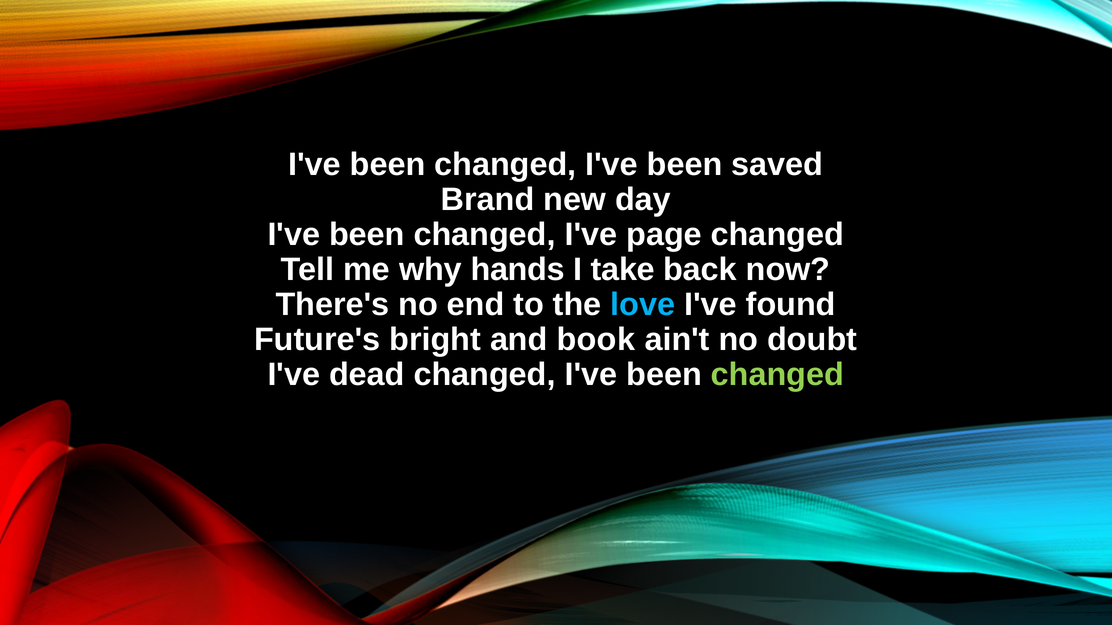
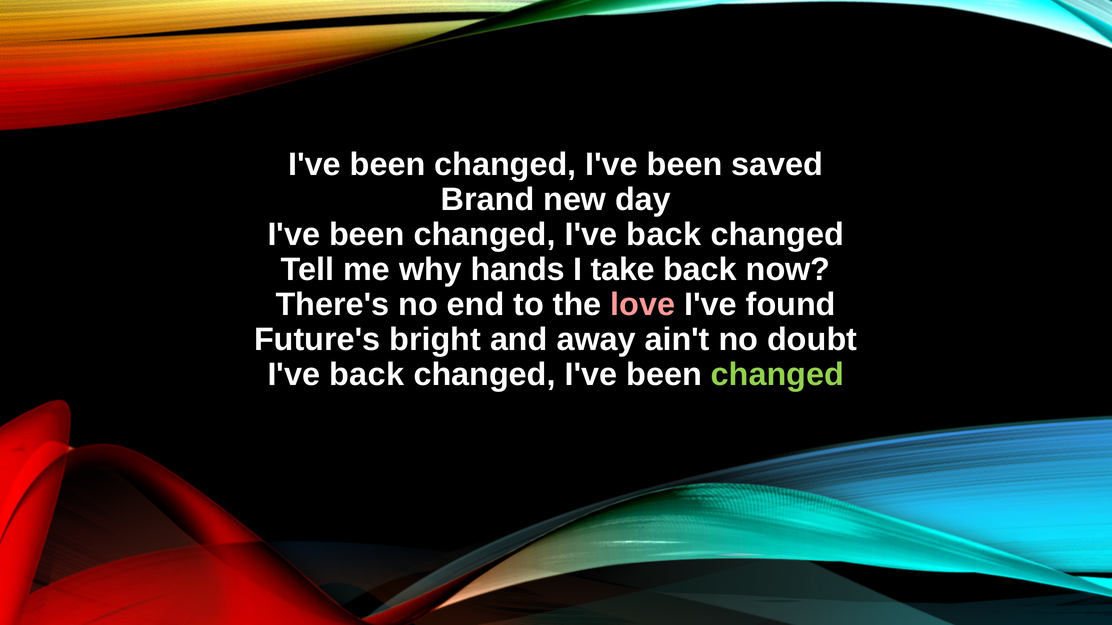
changed I've page: page -> back
love colour: light blue -> pink
book: book -> away
dead at (367, 375): dead -> back
